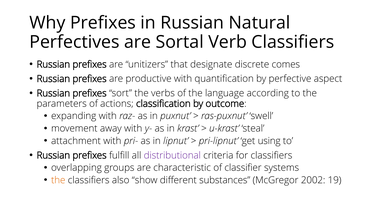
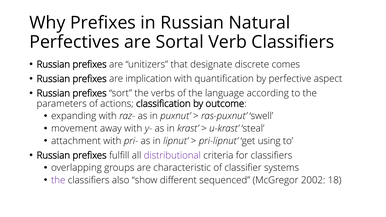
productive: productive -> implication
the at (58, 180) colour: orange -> purple
substances: substances -> sequenced
19: 19 -> 18
